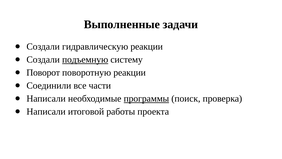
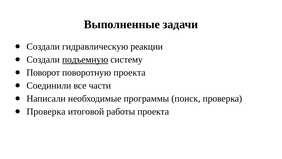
поворотную реакции: реакции -> проекта
программы underline: present -> none
Написали at (46, 111): Написали -> Проверка
